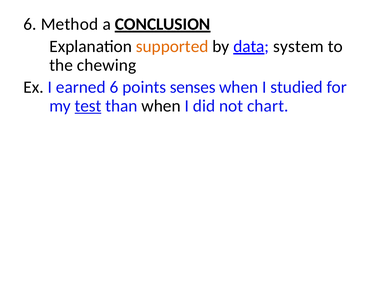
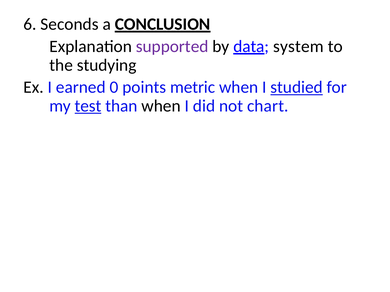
Method: Method -> Seconds
supported colour: orange -> purple
chewing: chewing -> studying
earned 6: 6 -> 0
senses: senses -> metric
studied underline: none -> present
